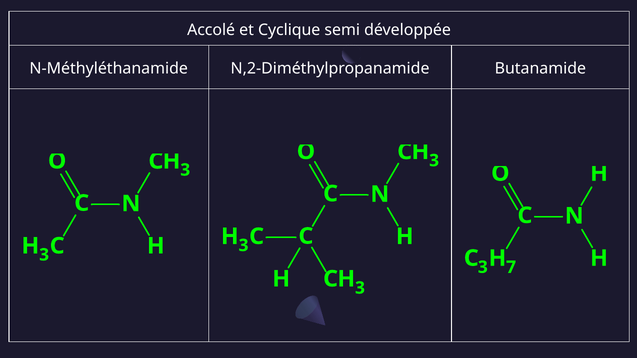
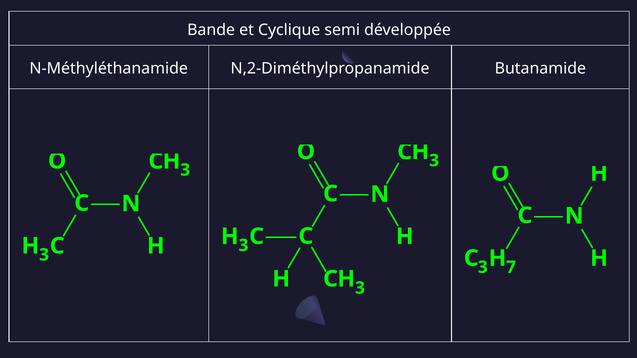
Accolé: Accolé -> Bande
